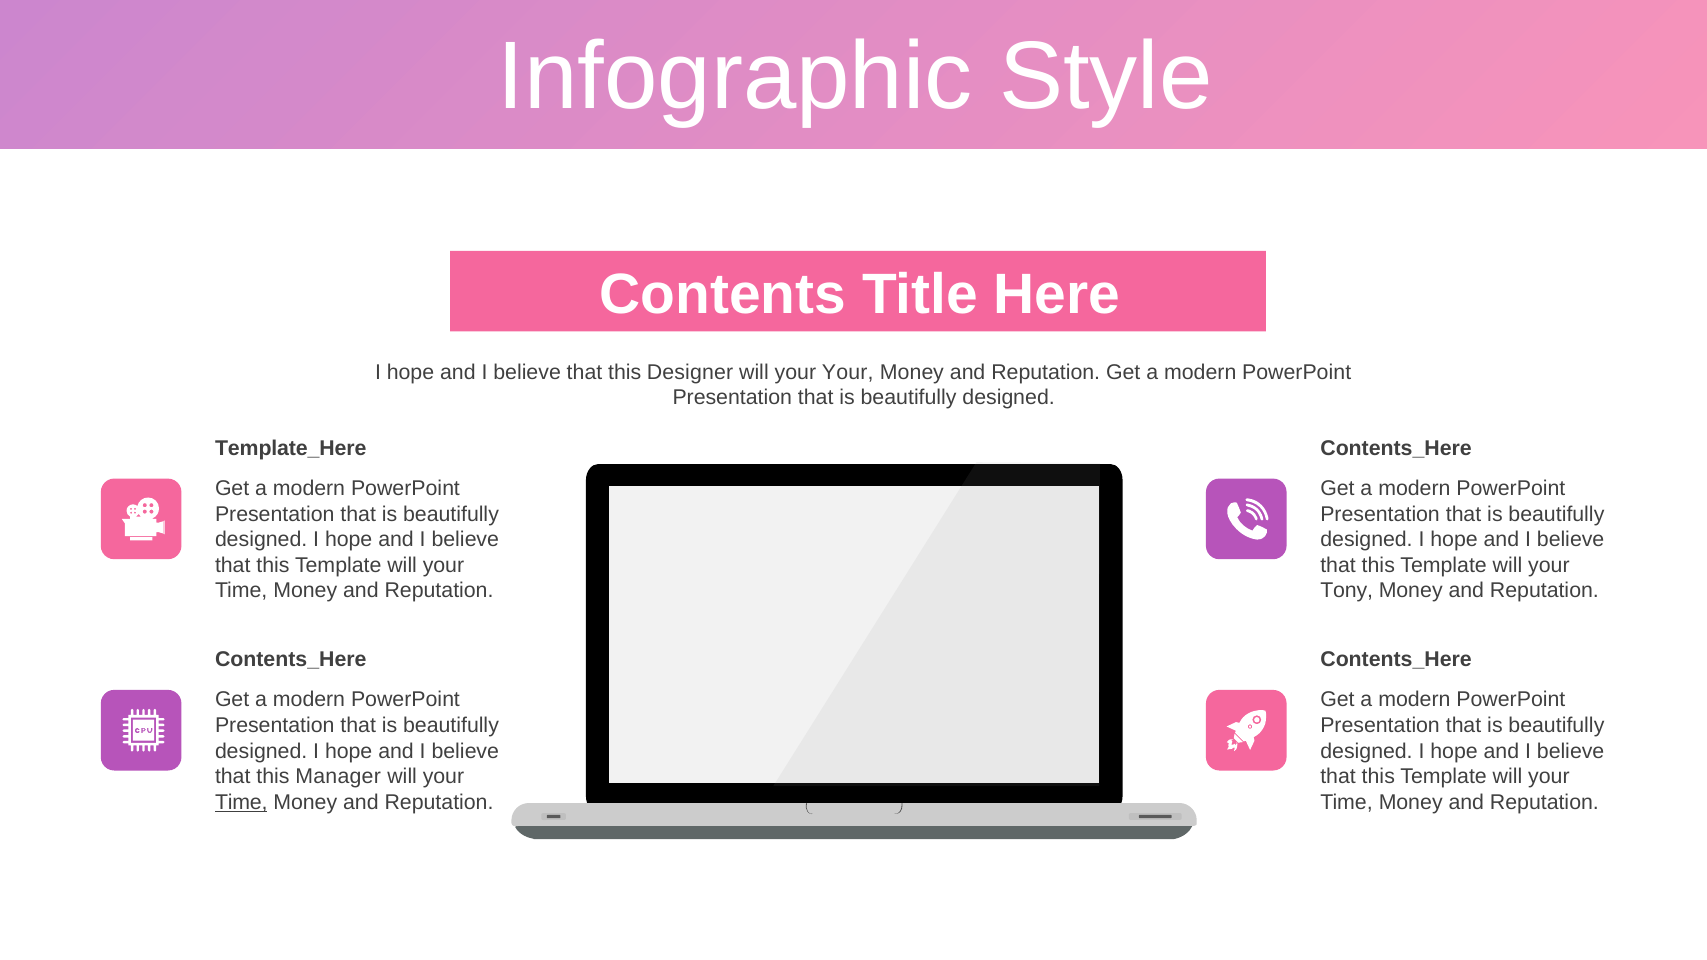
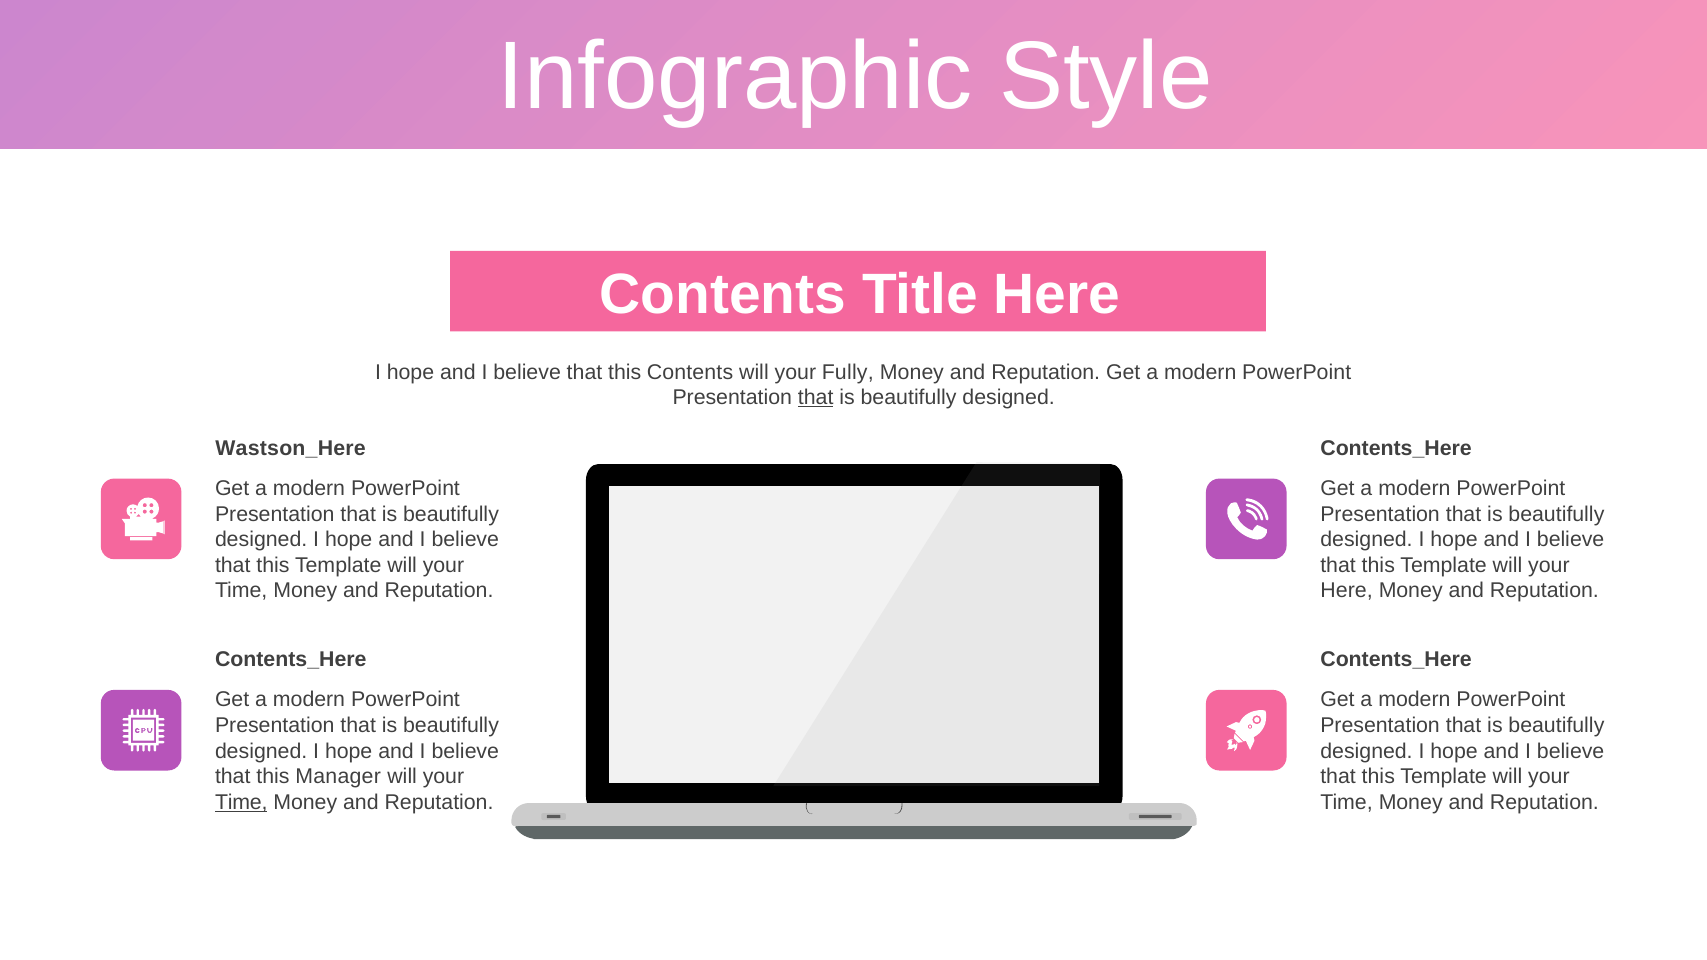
this Designer: Designer -> Contents
your Your: Your -> Fully
that at (816, 398) underline: none -> present
Template_Here: Template_Here -> Wastson_Here
Tony at (1347, 591): Tony -> Here
